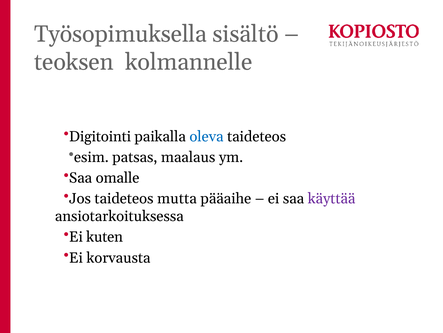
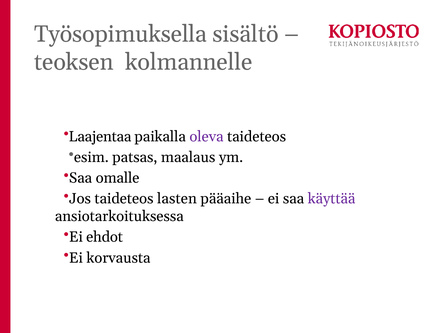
Digitointi: Digitointi -> Laajentaa
oleva colour: blue -> purple
mutta: mutta -> lasten
kuten: kuten -> ehdot
